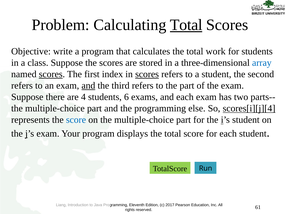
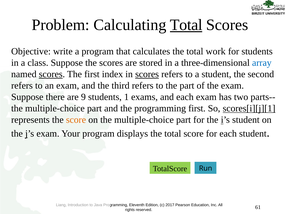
and at (88, 85) underline: present -> none
4: 4 -> 9
6: 6 -> 1
programming else: else -> first
scores[i][j][4: scores[i][j][4 -> scores[i][j][1
score at (76, 120) colour: blue -> orange
